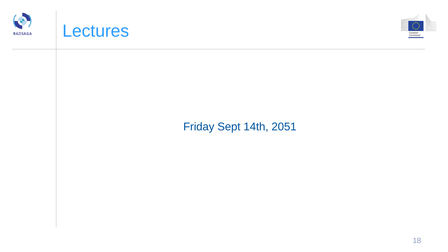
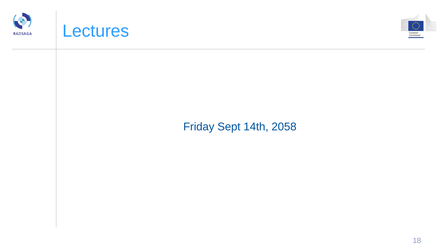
2051: 2051 -> 2058
